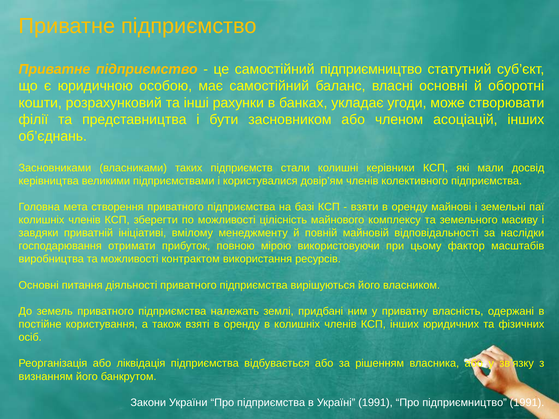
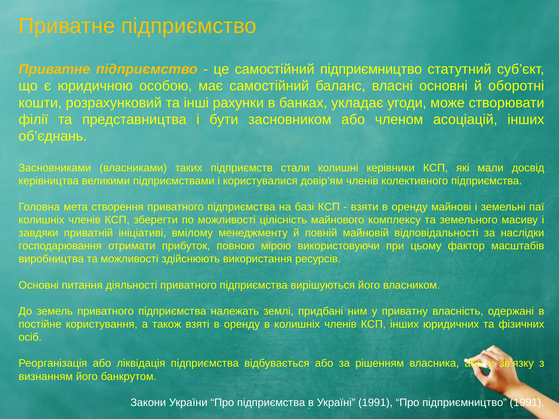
контрактом: контрактом -> здійснюють
